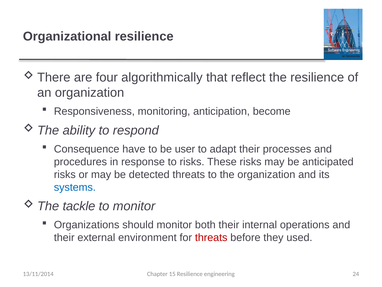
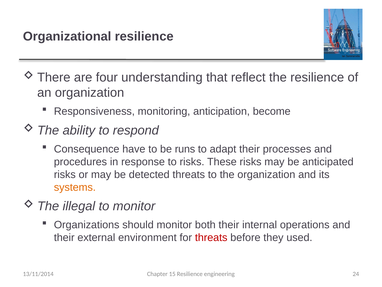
algorithmically: algorithmically -> understanding
user: user -> runs
systems colour: blue -> orange
tackle: tackle -> illegal
